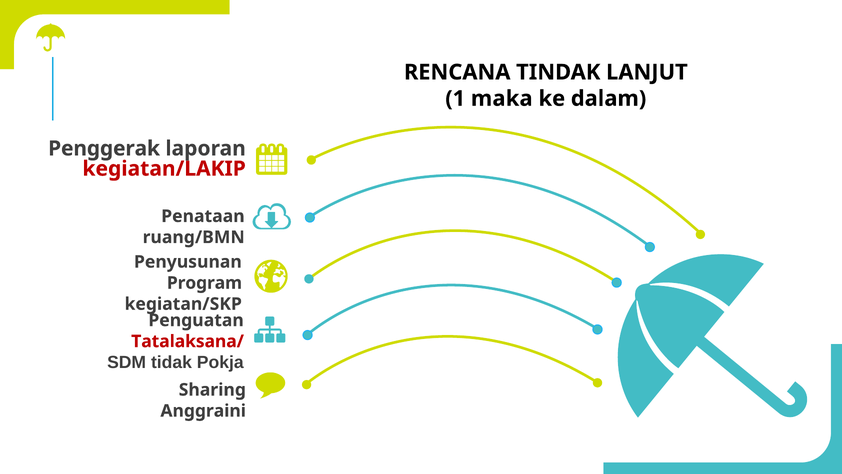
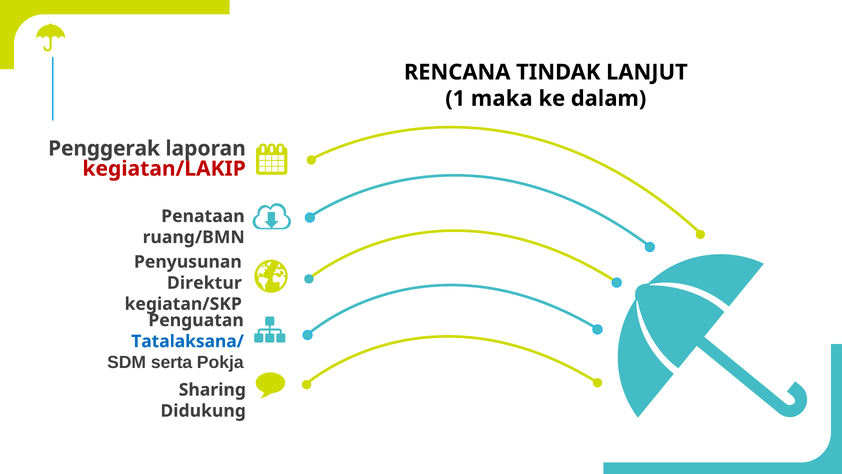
Program: Program -> Direktur
Tatalaksana/ colour: red -> blue
tidak: tidak -> serta
Anggraini: Anggraini -> Didukung
